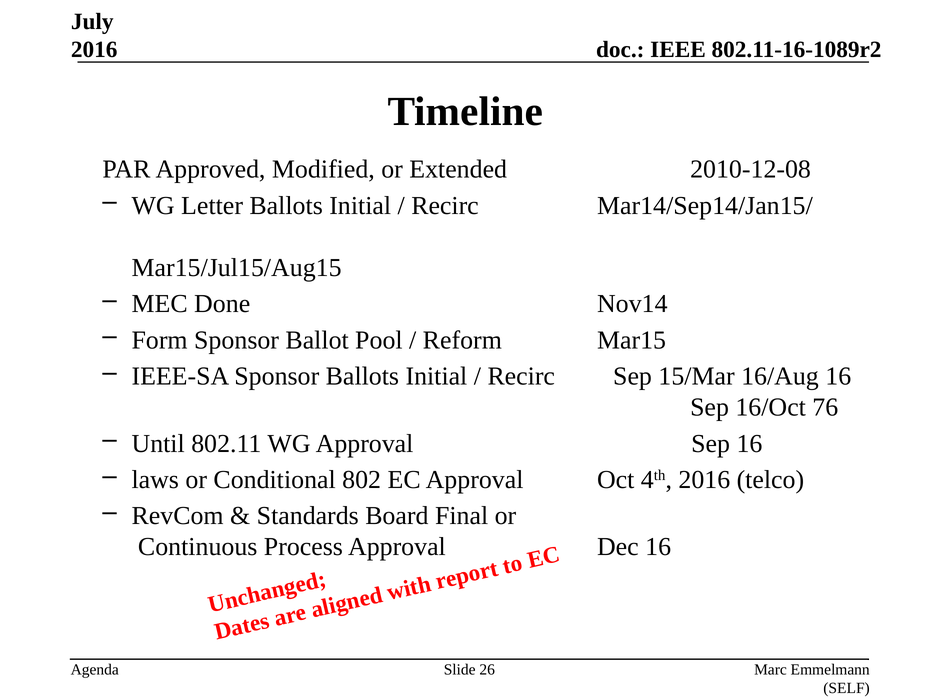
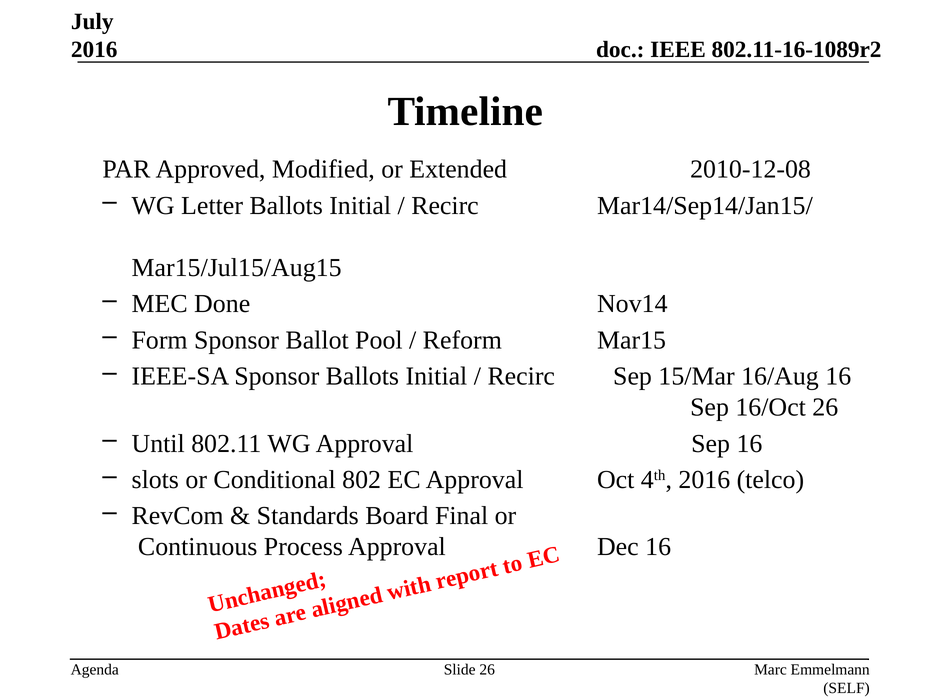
16/Oct 76: 76 -> 26
laws: laws -> slots
